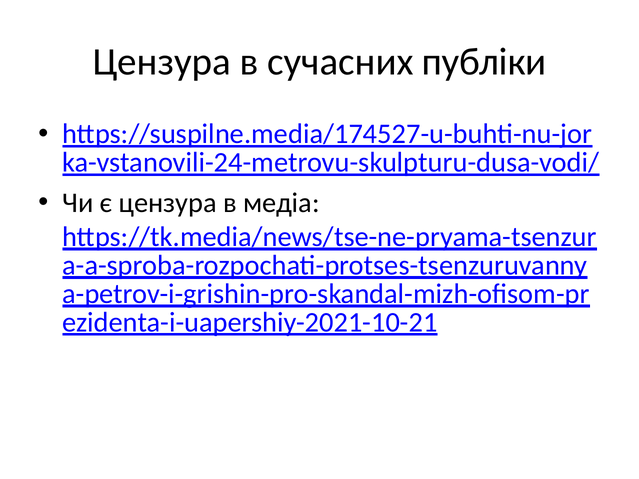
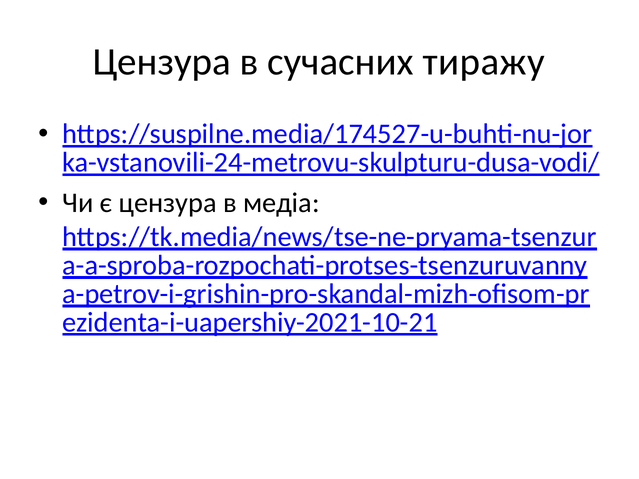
публіки: публіки -> тиражу
